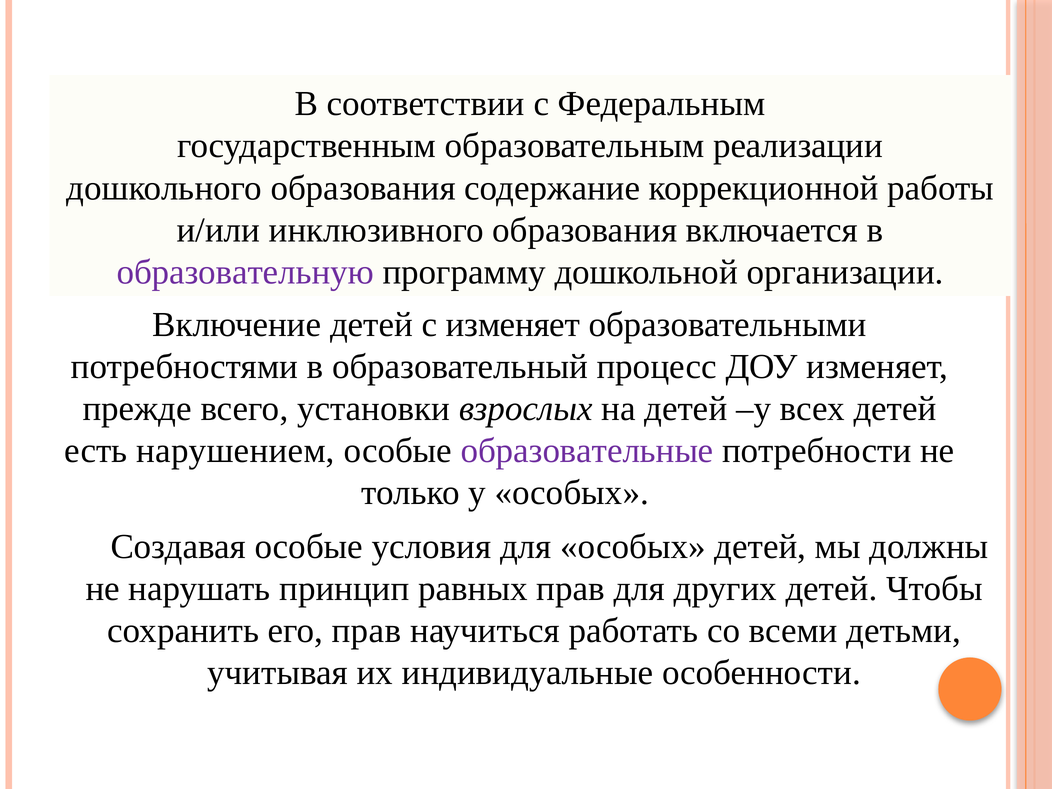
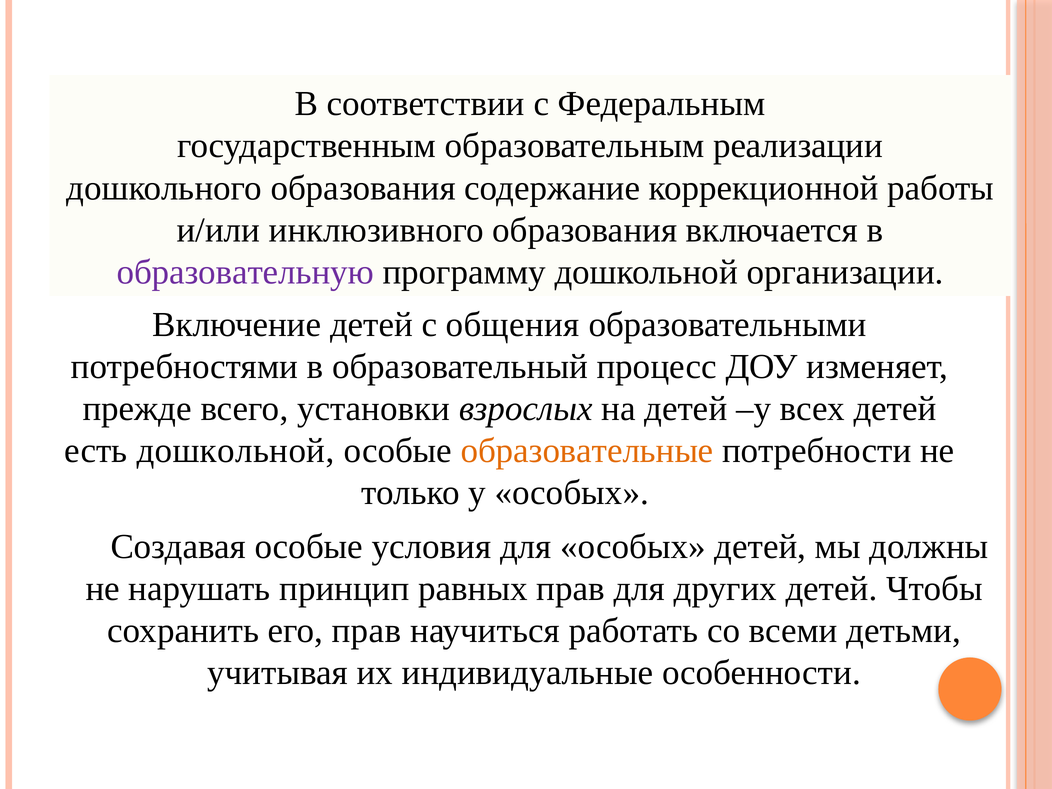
с изменяет: изменяет -> общения
есть нарушением: нарушением -> дошкольной
образовательные colour: purple -> orange
